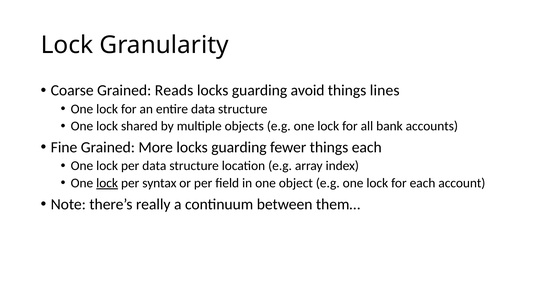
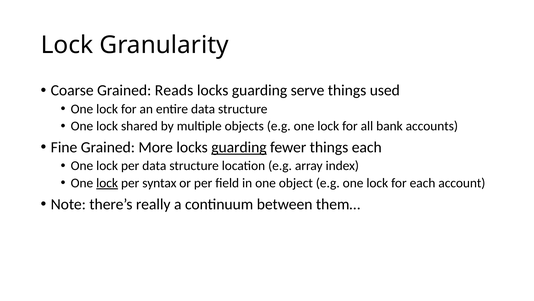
avoid: avoid -> serve
lines: lines -> used
guarding at (239, 147) underline: none -> present
